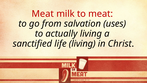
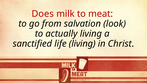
Meat at (43, 14): Meat -> Does
uses: uses -> look
